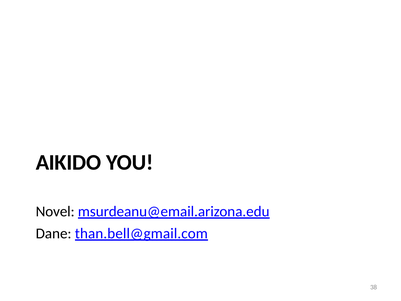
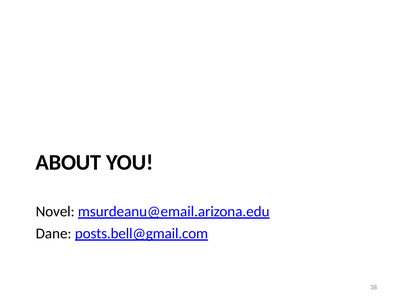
AIKIDO: AIKIDO -> ABOUT
than.bell@gmail.com: than.bell@gmail.com -> posts.bell@gmail.com
